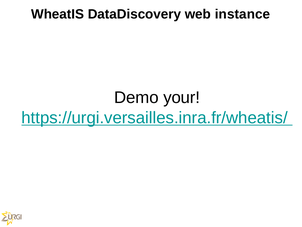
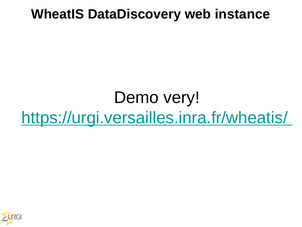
your: your -> very
